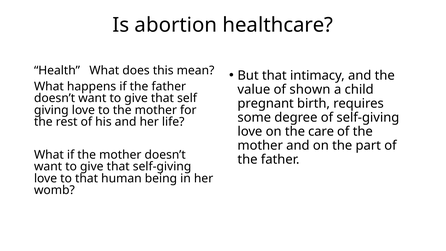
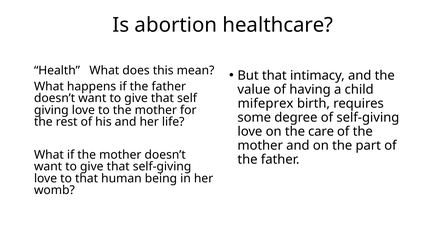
shown: shown -> having
pregnant: pregnant -> mifeprex
